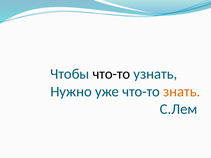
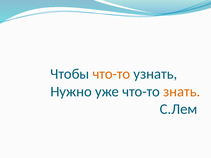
что-то at (111, 74) colour: black -> orange
